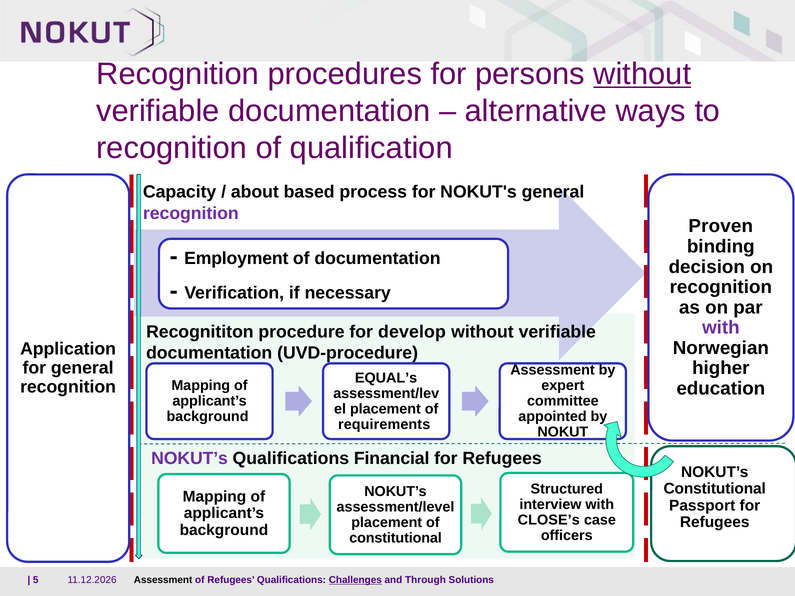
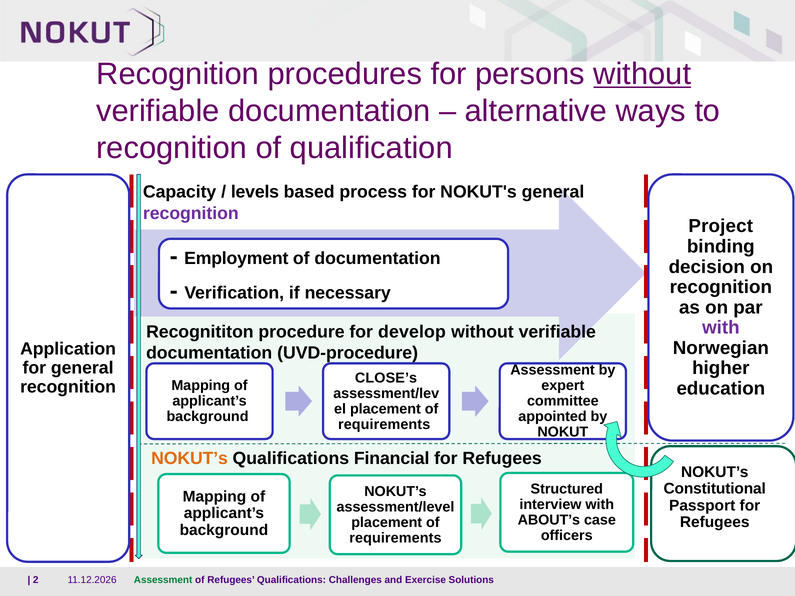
about: about -> levels
Proven: Proven -> Project
EQUAL’s: EQUAL’s -> CLOSE’s
NOKUT’s at (190, 459) colour: purple -> orange
CLOSE’s: CLOSE’s -> ABOUT’s
constitutional at (396, 538): constitutional -> requirements
5: 5 -> 2
Assessment at (163, 580) colour: black -> green
Challenges underline: present -> none
Through: Through -> Exercise
